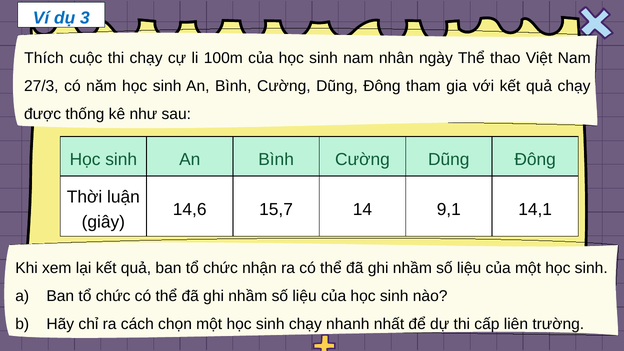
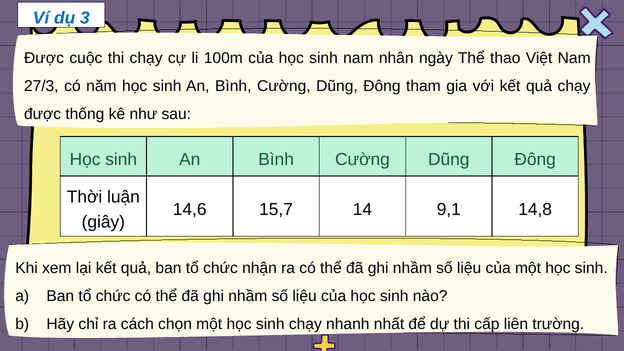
Thích at (44, 58): Thích -> Được
14,1: 14,1 -> 14,8
